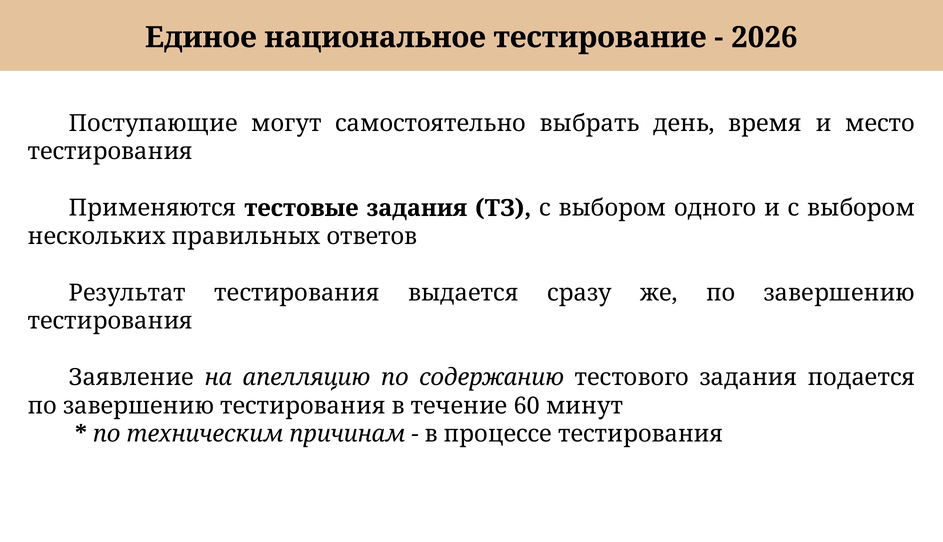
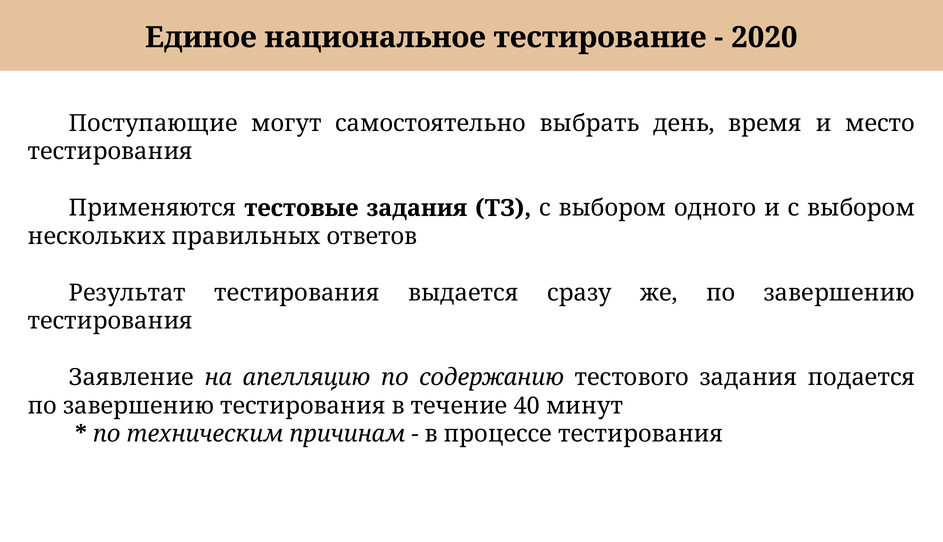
2026: 2026 -> 2020
60: 60 -> 40
